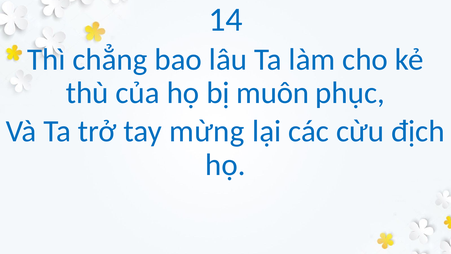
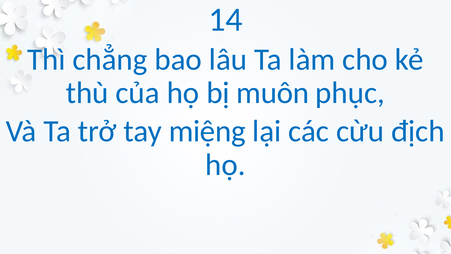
mừng: mừng -> miệng
